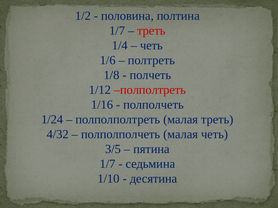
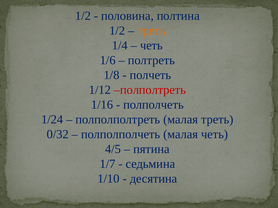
1/7 at (117, 31): 1/7 -> 1/2
треть at (151, 31) colour: red -> orange
4/32: 4/32 -> 0/32
3/5: 3/5 -> 4/5
